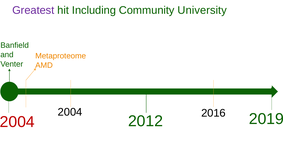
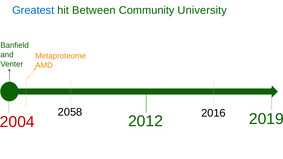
Greatest colour: purple -> blue
Including: Including -> Between
2004 at (70, 112): 2004 -> 2058
